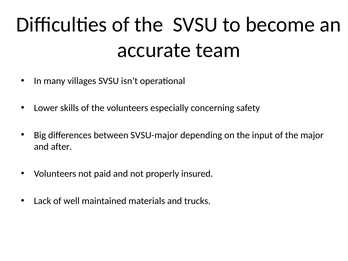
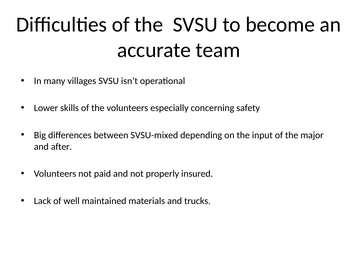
SVSU-major: SVSU-major -> SVSU-mixed
